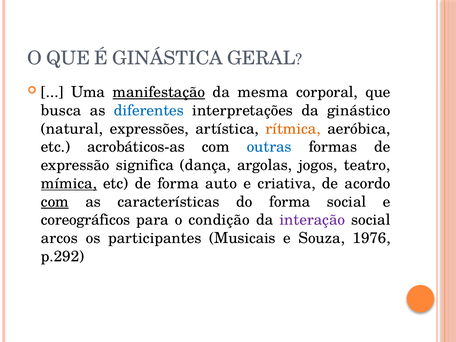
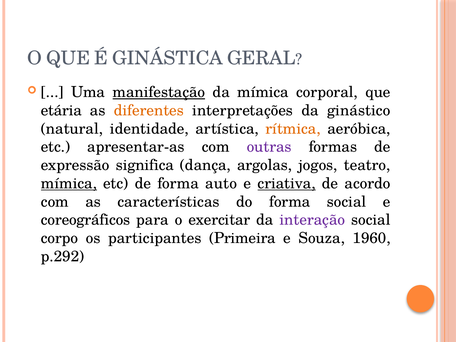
da mesma: mesma -> mímica
busca: busca -> etária
diferentes colour: blue -> orange
expressões: expressões -> identidade
acrobáticos-as: acrobáticos-as -> apresentar-as
outras colour: blue -> purple
criativa underline: none -> present
com at (55, 202) underline: present -> none
condição: condição -> exercitar
arcos: arcos -> corpo
Musicais: Musicais -> Primeira
1976: 1976 -> 1960
